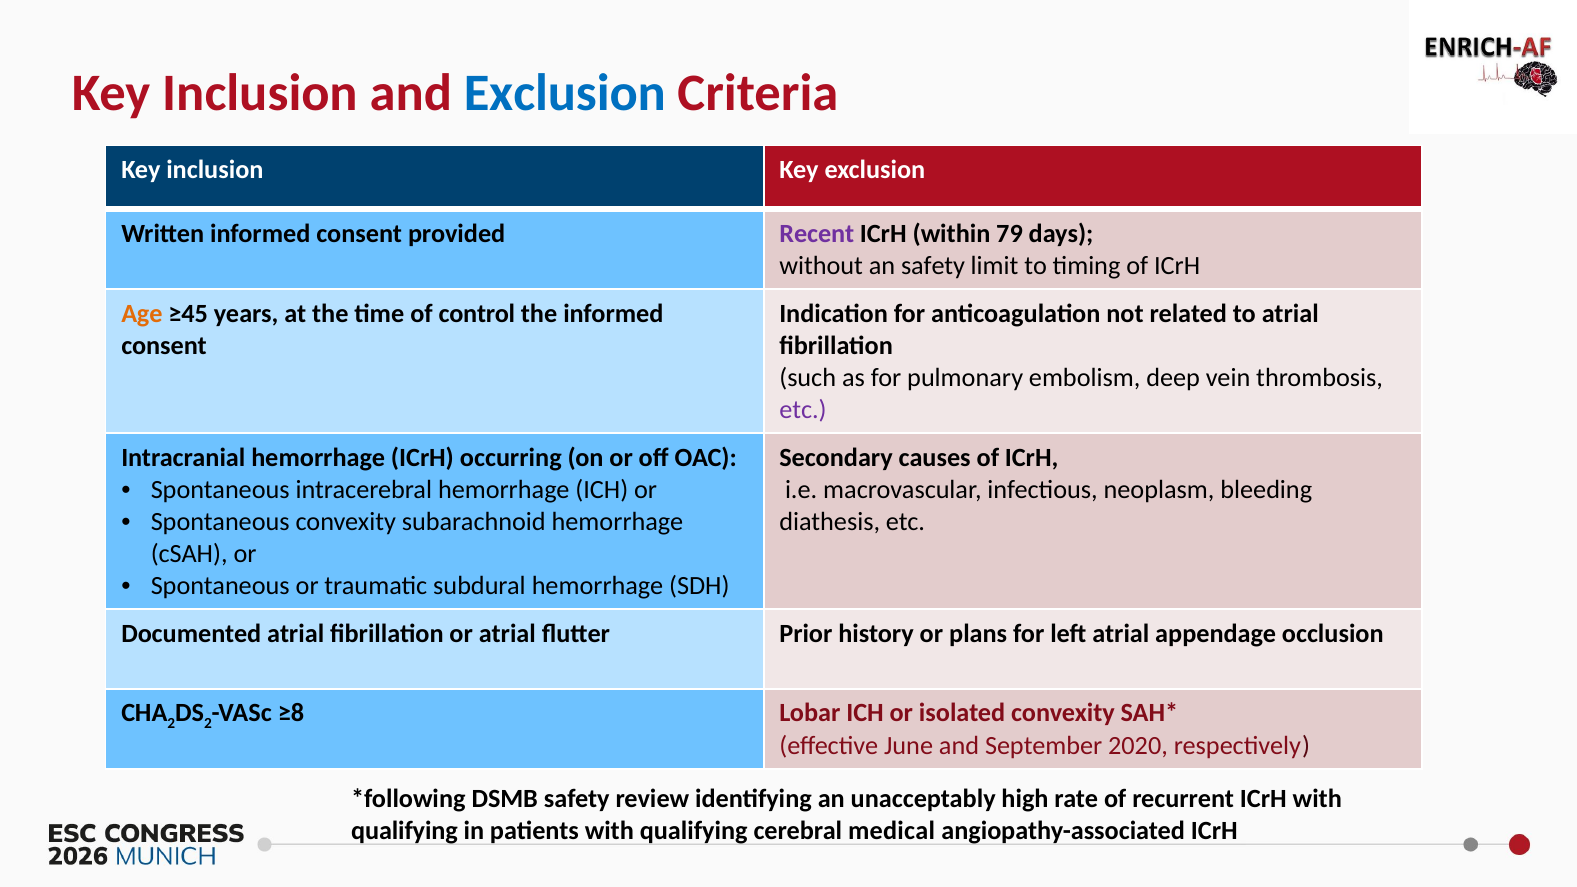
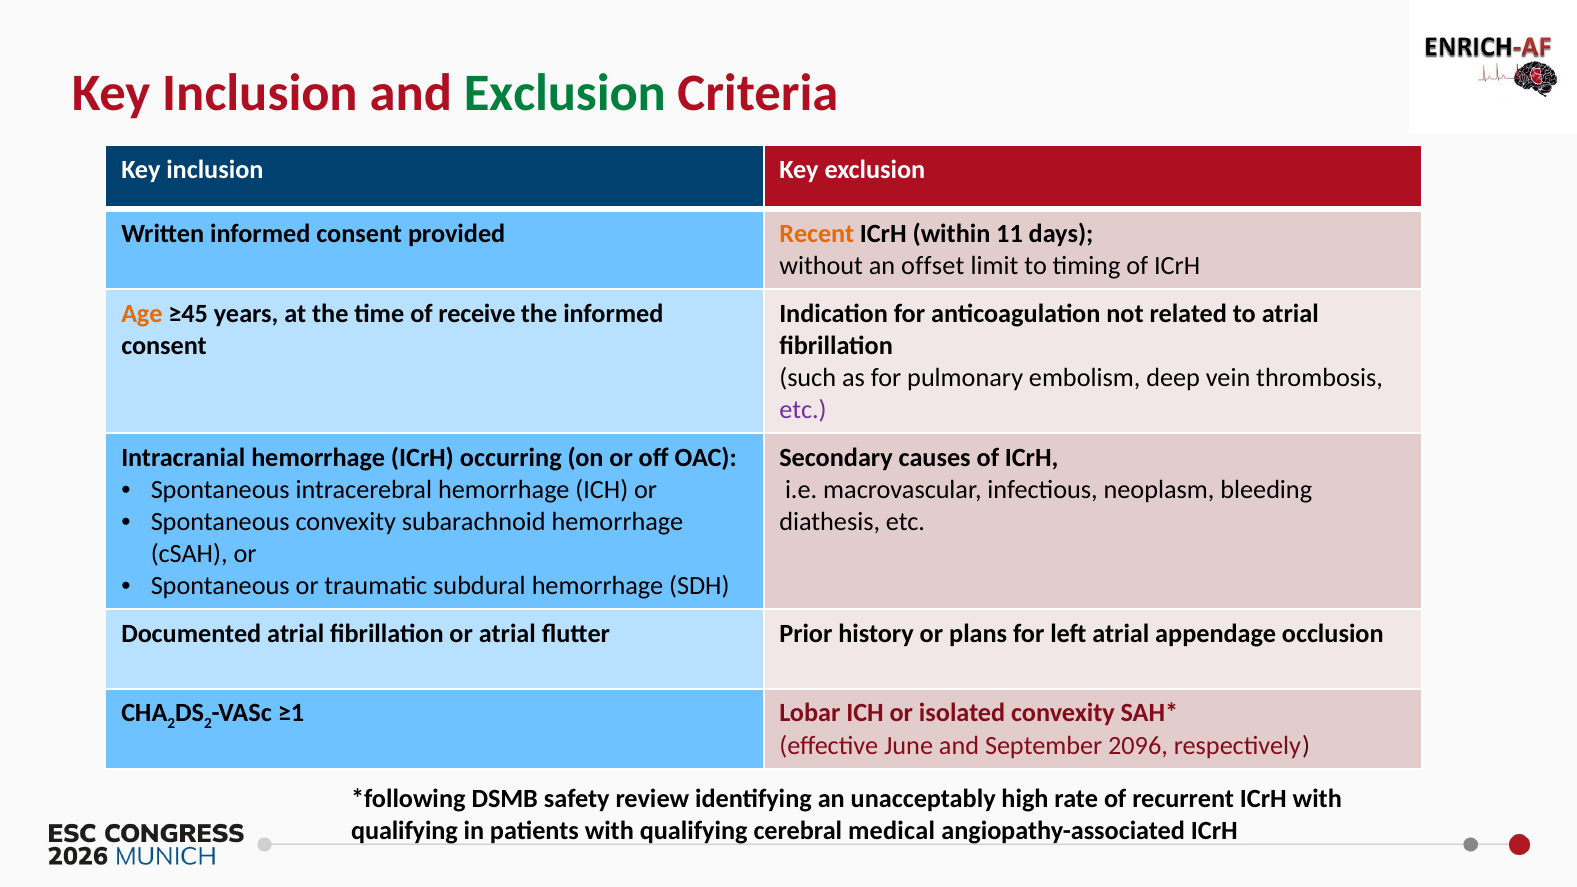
Exclusion at (565, 93) colour: blue -> green
Recent colour: purple -> orange
79: 79 -> 11
an safety: safety -> offset
control: control -> receive
≥8: ≥8 -> ≥1
2020: 2020 -> 2096
